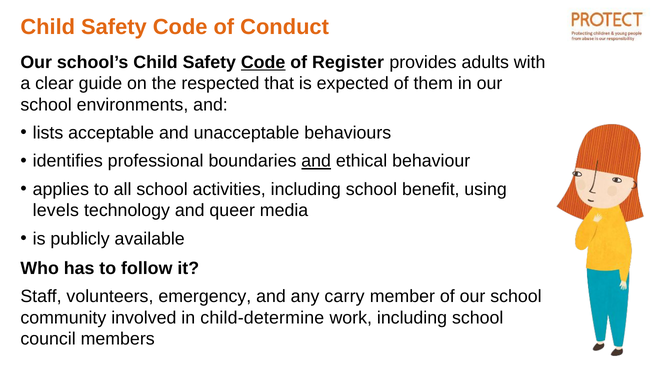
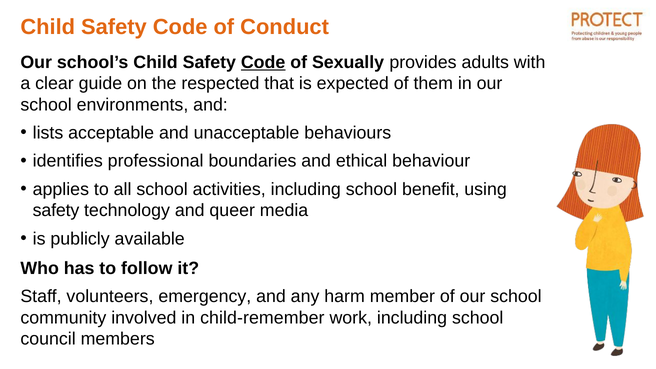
Register: Register -> Sexually
and at (316, 161) underline: present -> none
levels at (56, 211): levels -> safety
carry: carry -> harm
child-determine: child-determine -> child-remember
